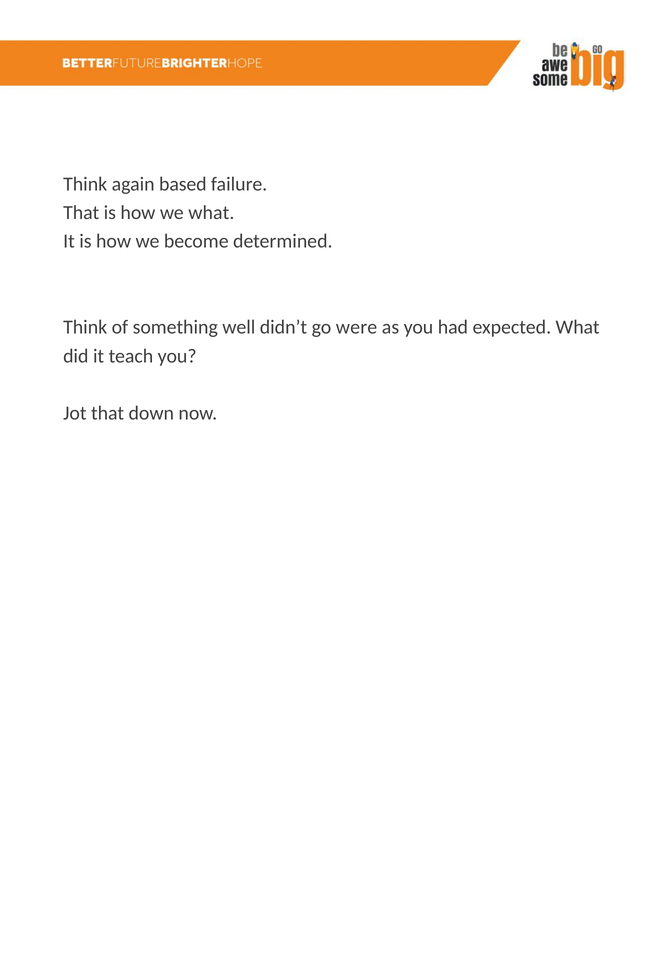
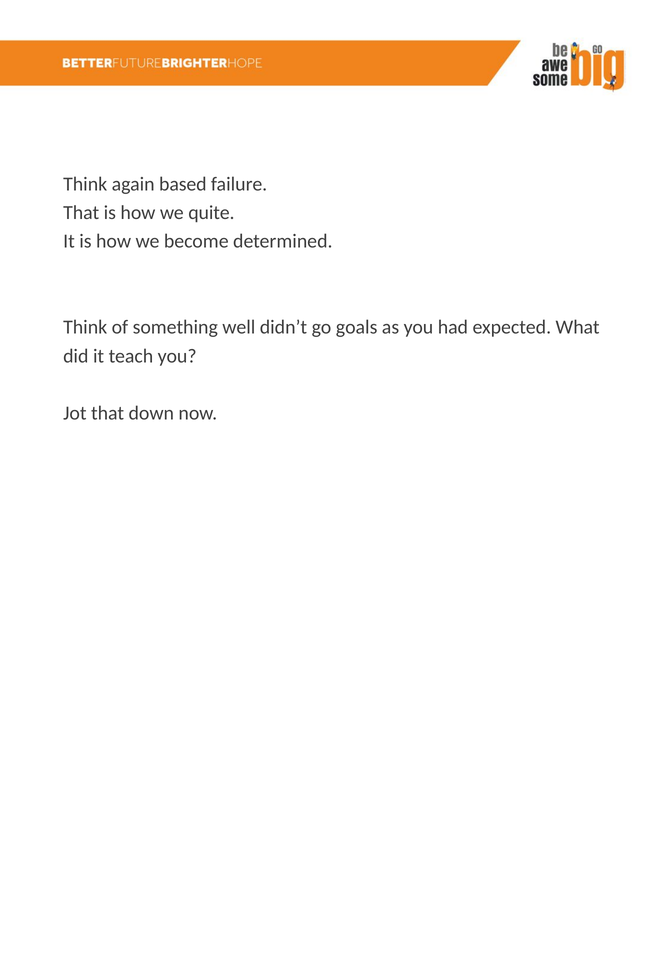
we what: what -> quite
were: were -> goals
